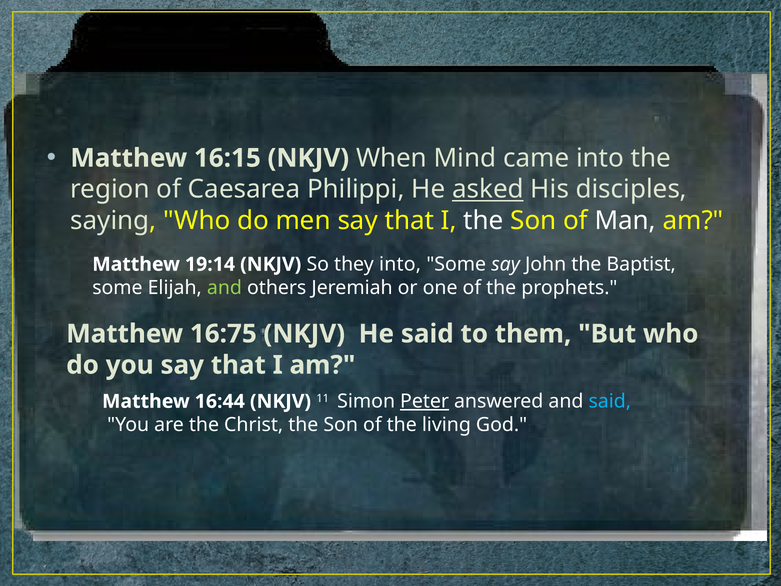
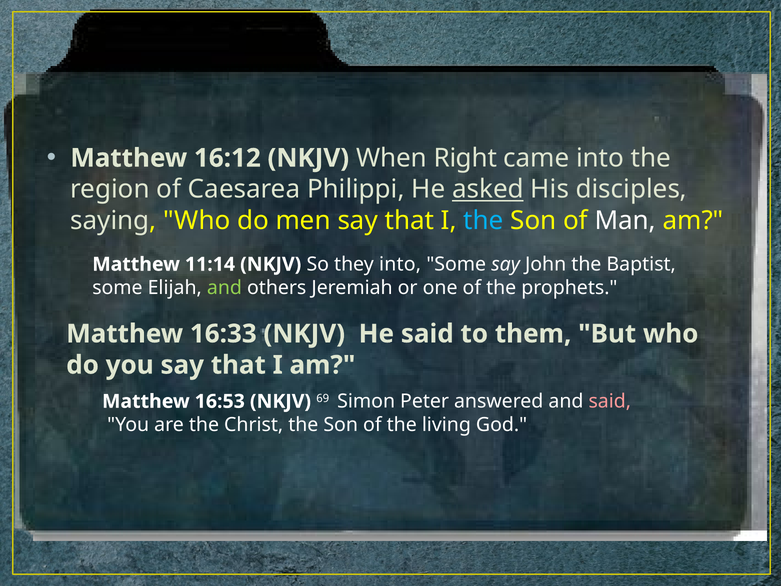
16:15: 16:15 -> 16:12
Mind: Mind -> Right
the at (483, 221) colour: white -> light blue
19:14: 19:14 -> 11:14
16:75: 16:75 -> 16:33
16:44: 16:44 -> 16:53
11: 11 -> 69
Peter underline: present -> none
said at (610, 401) colour: light blue -> pink
